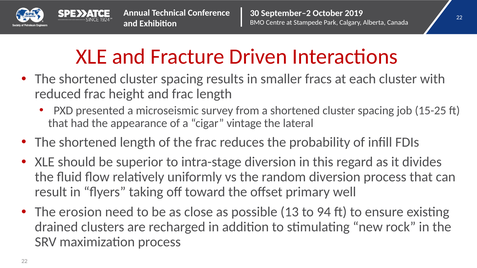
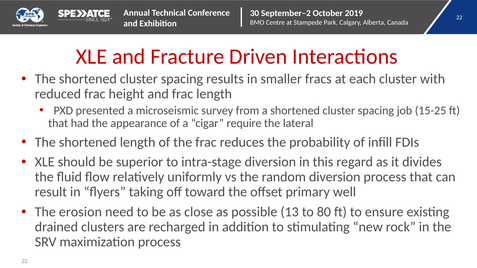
vintage: vintage -> require
94: 94 -> 80
